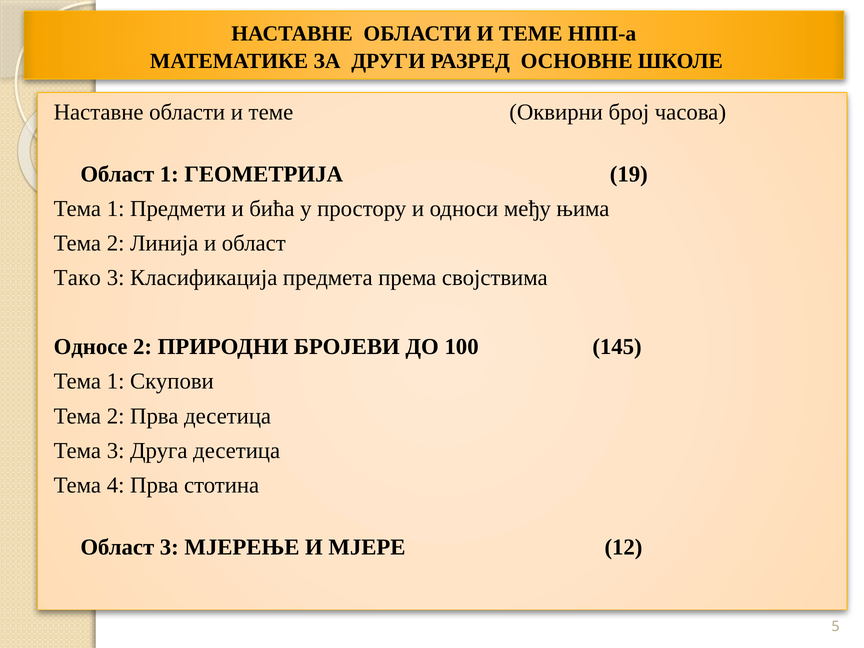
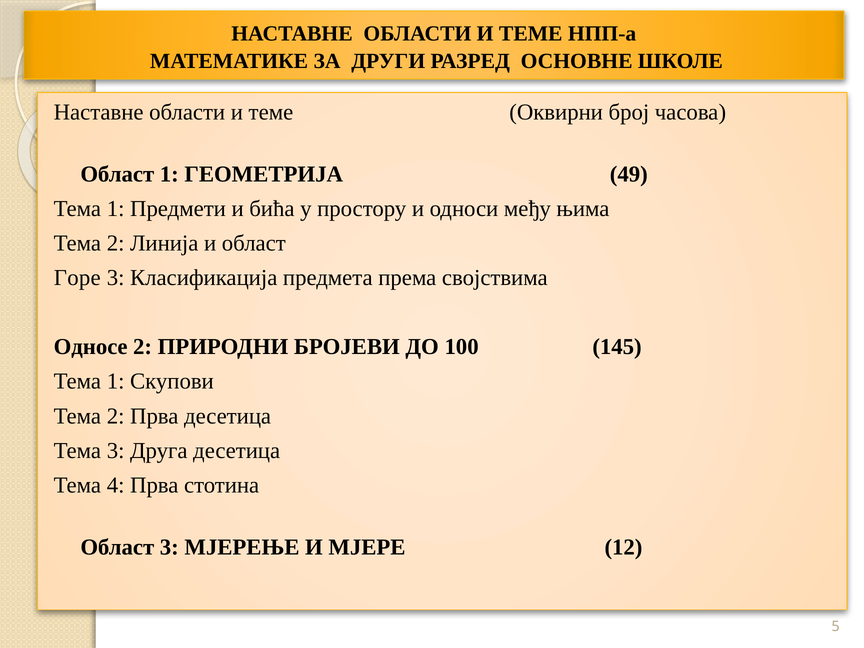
19: 19 -> 49
Тако: Тако -> Горе
